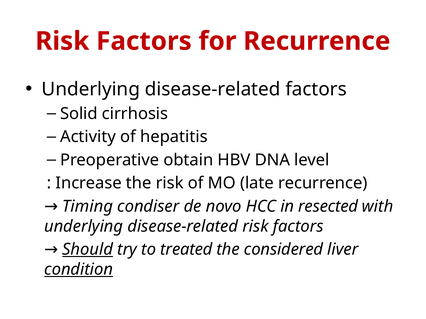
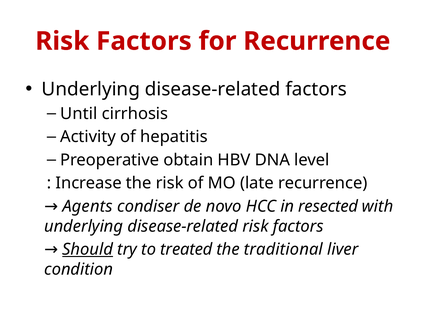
Solid: Solid -> Until
Timing: Timing -> Agents
considered: considered -> traditional
condition underline: present -> none
